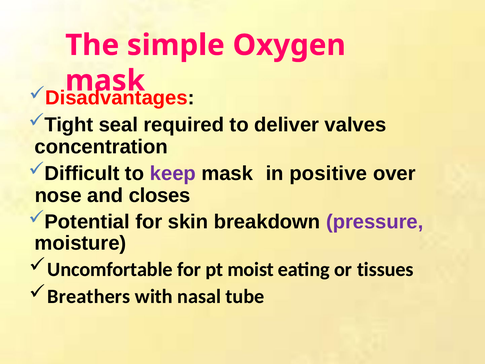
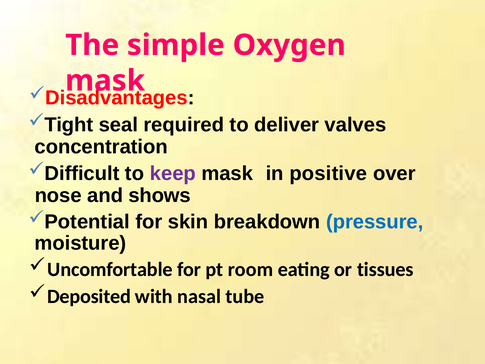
closes: closes -> shows
pressure colour: purple -> blue
moist: moist -> room
Breathers: Breathers -> Deposited
